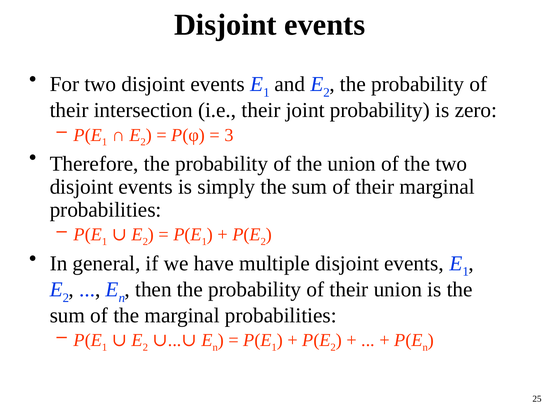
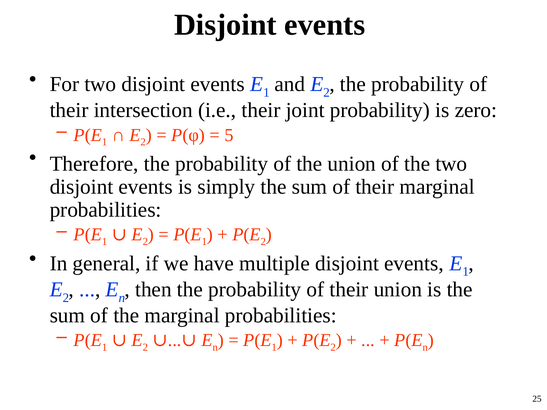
3: 3 -> 5
